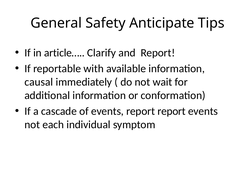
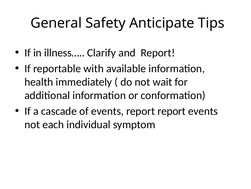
article…: article… -> illness…
causal: causal -> health
